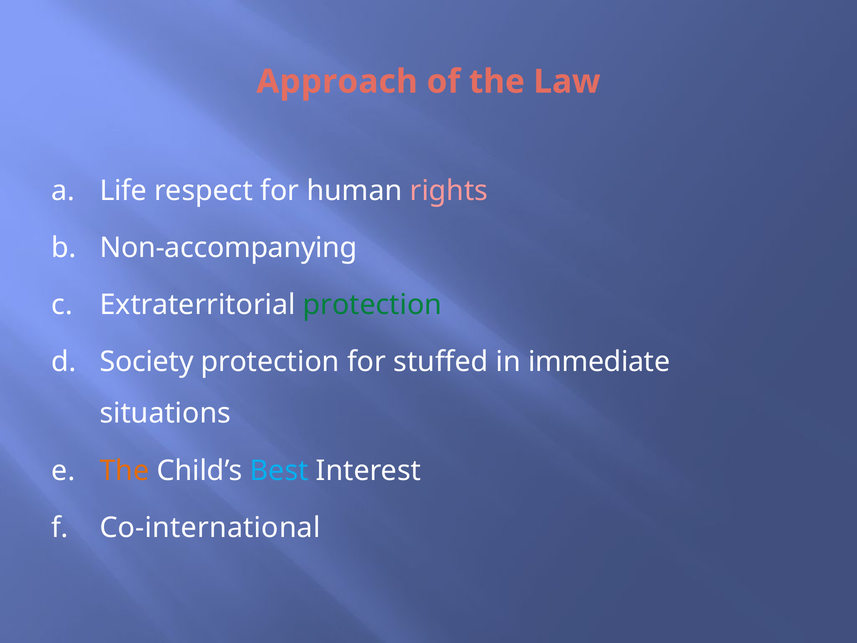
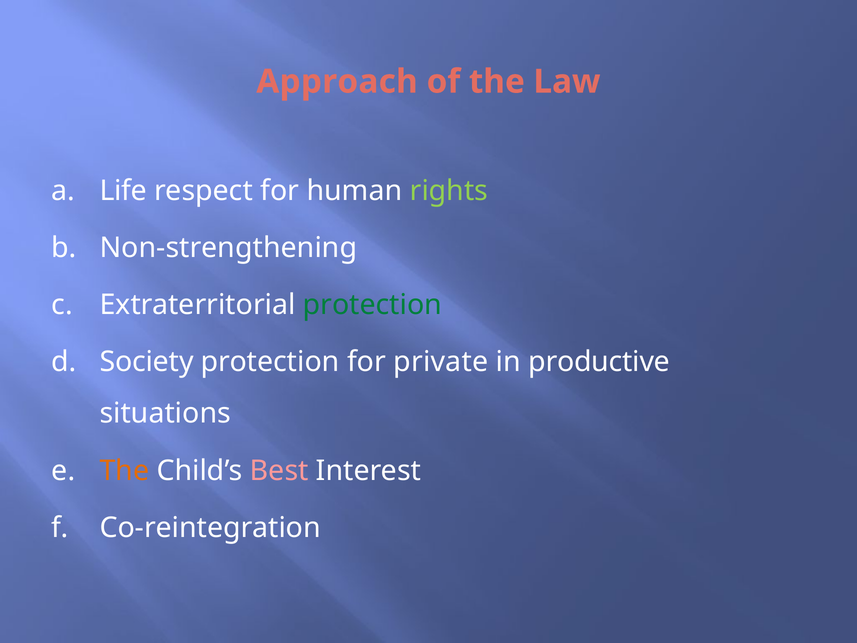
rights colour: pink -> light green
Non-accompanying: Non-accompanying -> Non-strengthening
stuffed: stuffed -> private
immediate: immediate -> productive
Best colour: light blue -> pink
Co-international: Co-international -> Co-reintegration
